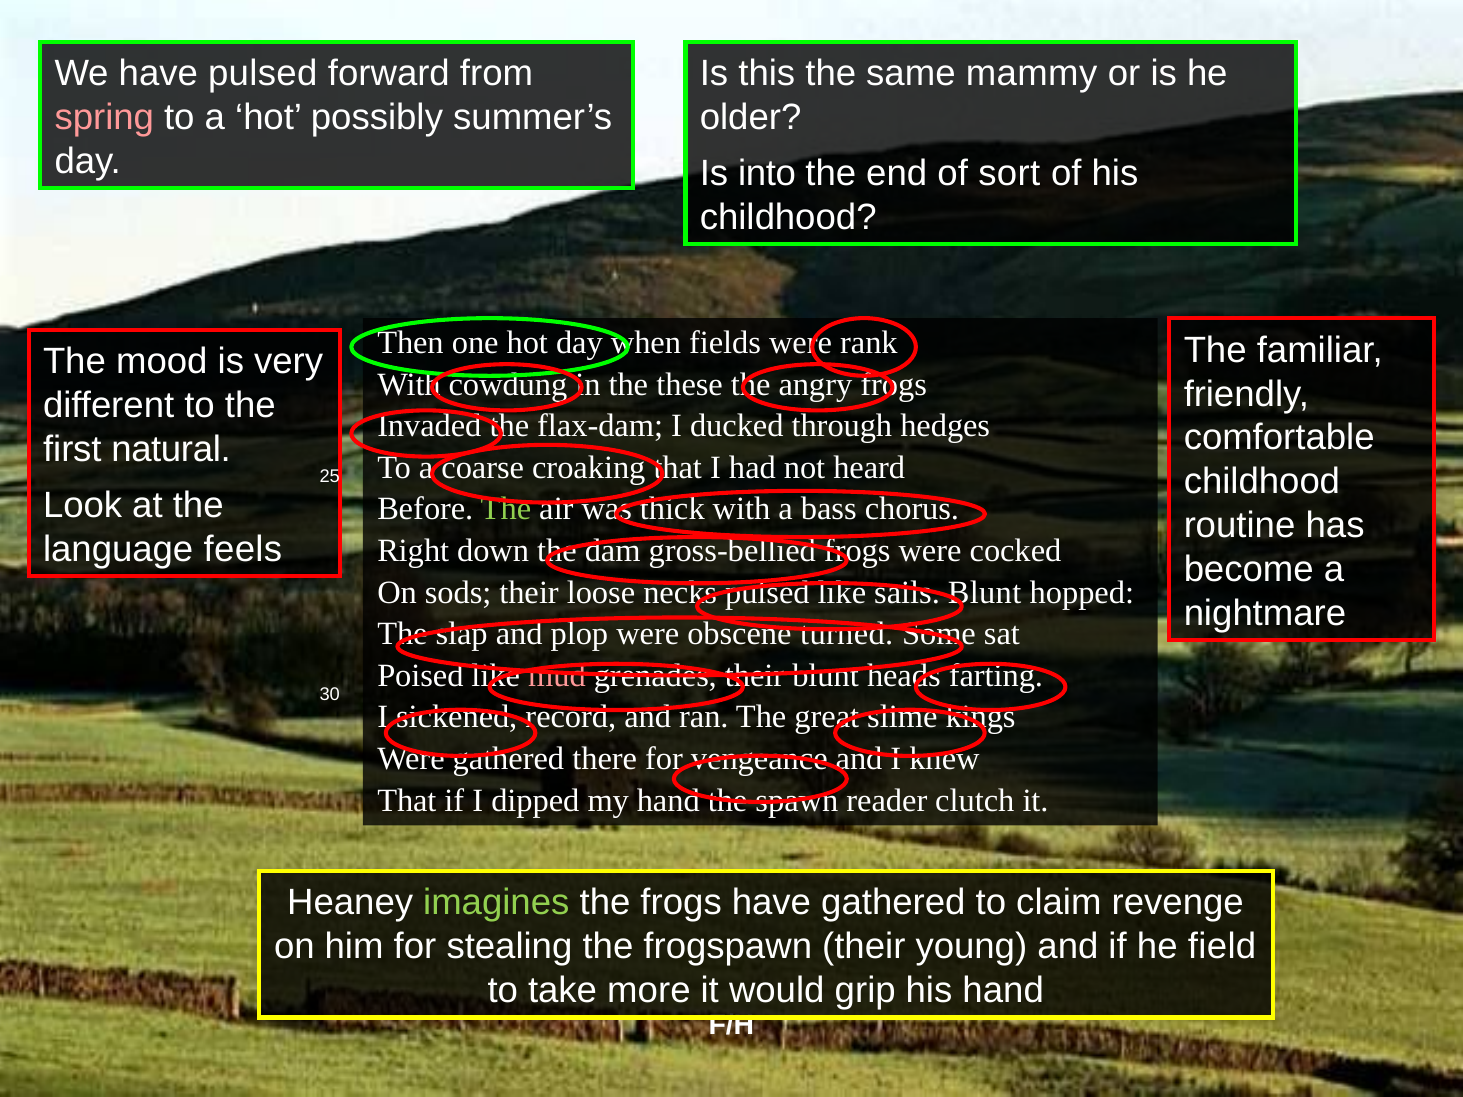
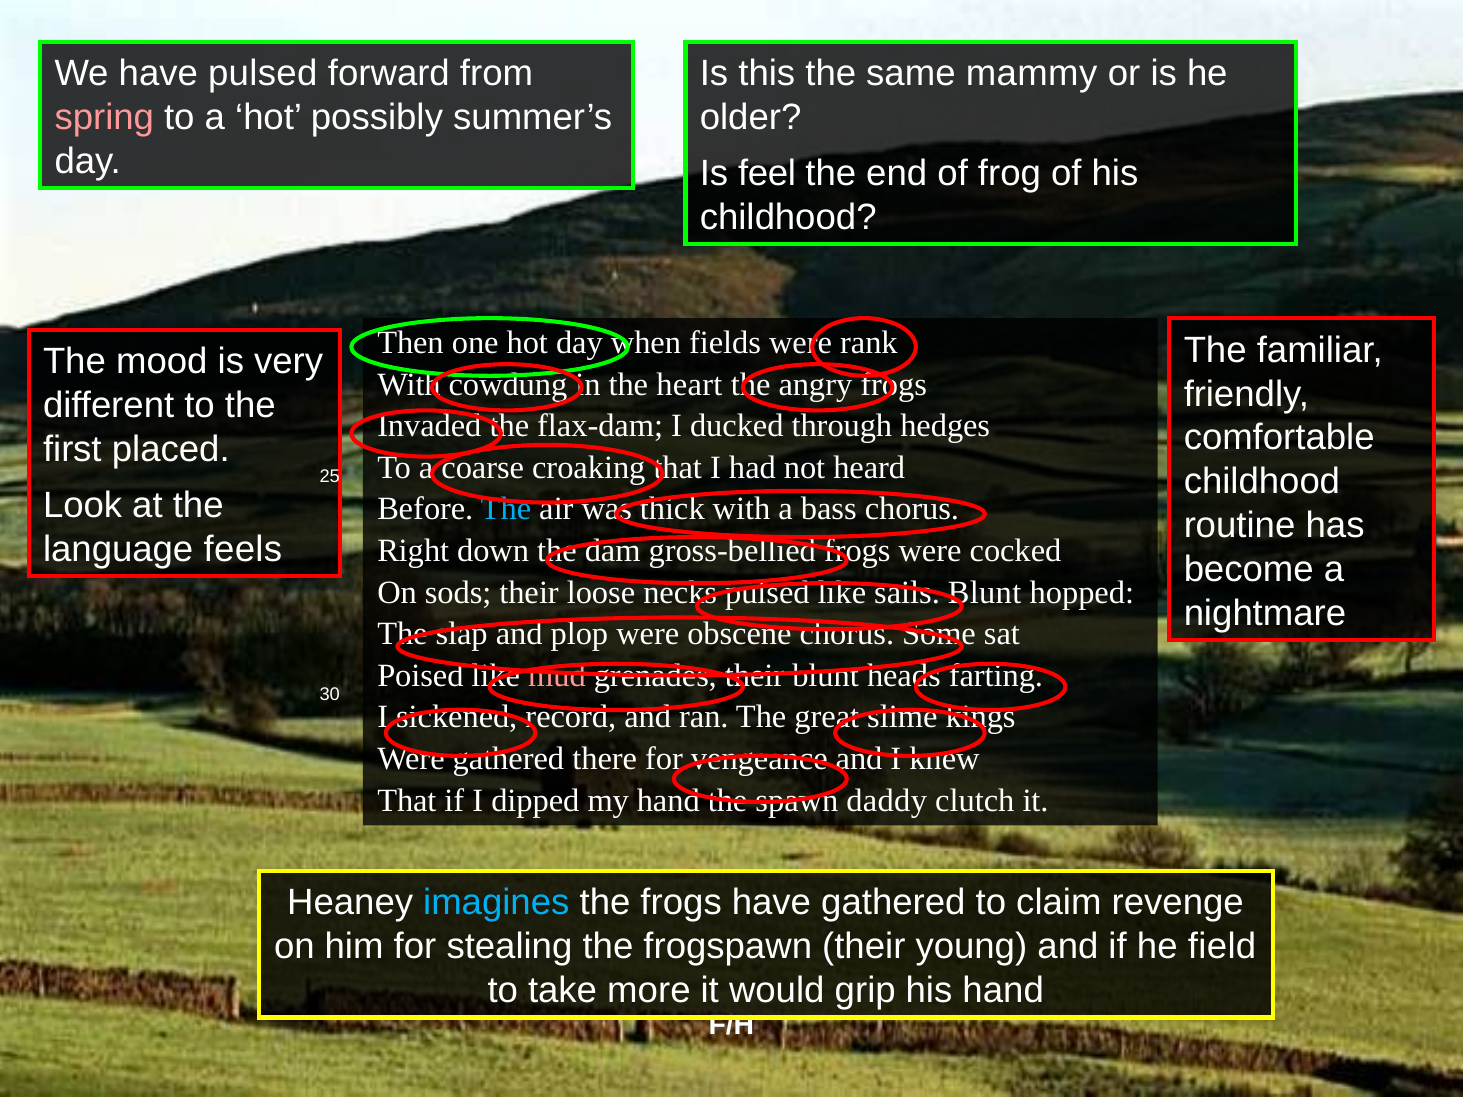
into: into -> feel
sort: sort -> frog
these: these -> heart
natural: natural -> placed
The at (506, 509) colour: light green -> light blue
obscene turned: turned -> chorus
reader: reader -> daddy
imagines colour: light green -> light blue
